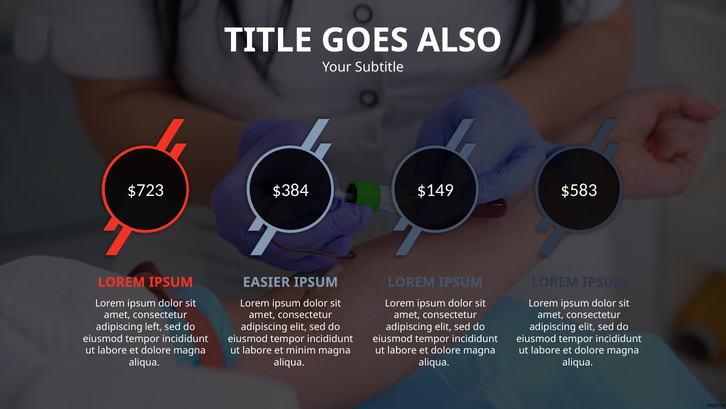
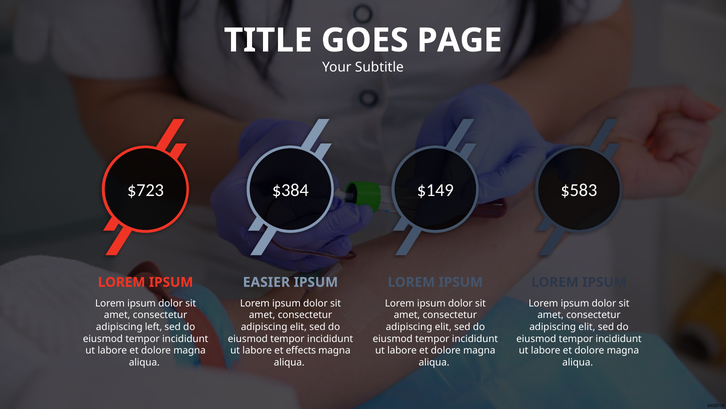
ALSO: ALSO -> PAGE
minim: minim -> effects
